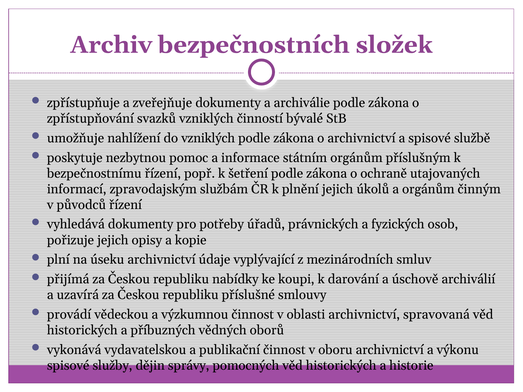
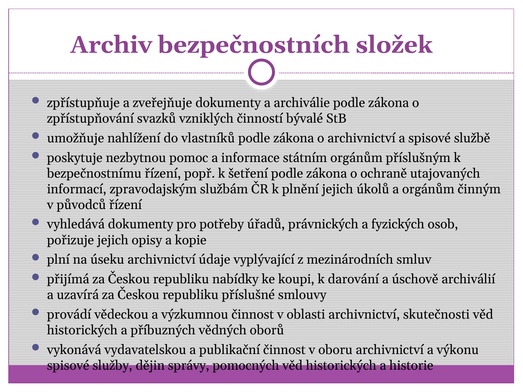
do vzniklých: vzniklých -> vlastníků
spravovaná: spravovaná -> skutečnosti
